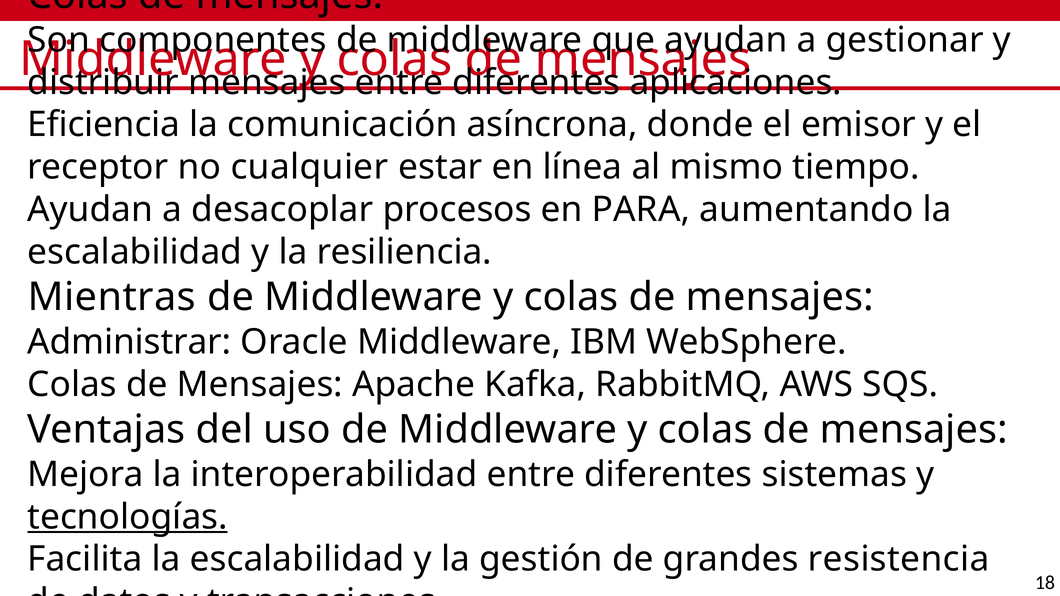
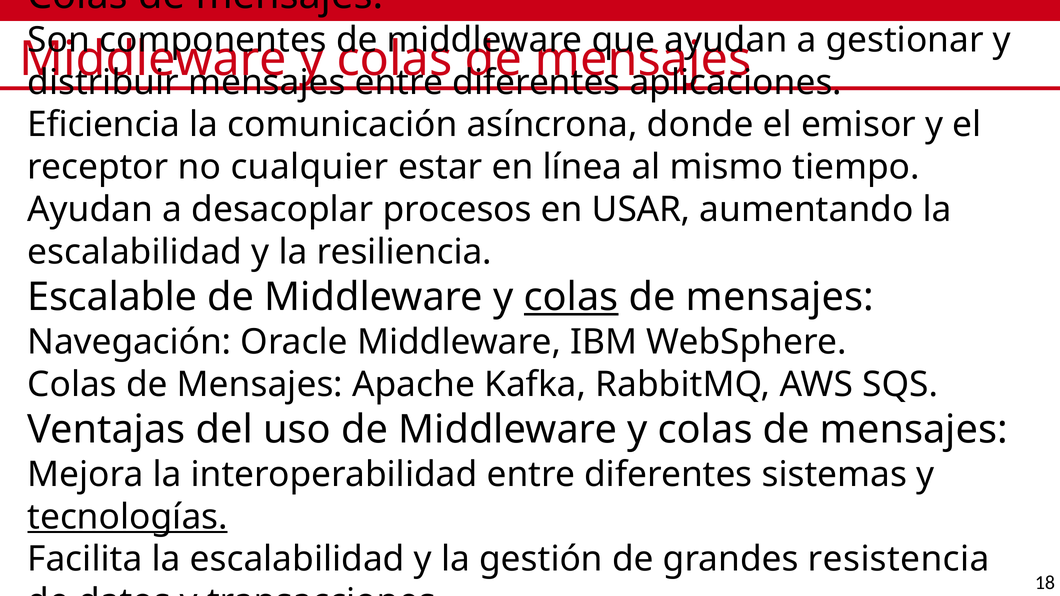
PARA: PARA -> USAR
Mientras: Mientras -> Escalable
colas at (571, 297) underline: none -> present
Administrar: Administrar -> Navegación
